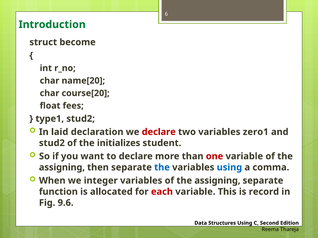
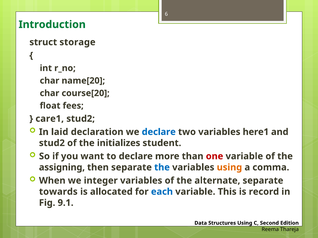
become: become -> storage
type1: type1 -> care1
declare at (159, 132) colour: red -> blue
zero1: zero1 -> here1
using at (229, 168) colour: blue -> orange
variables of the assigning: assigning -> alternate
function: function -> towards
each colour: red -> blue
9.6: 9.6 -> 9.1
